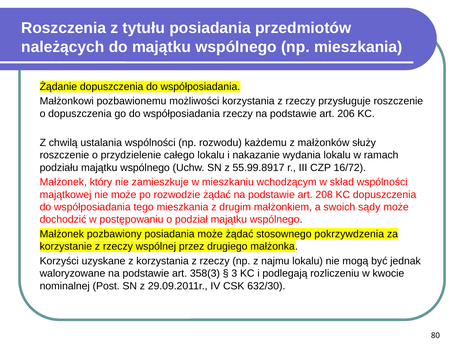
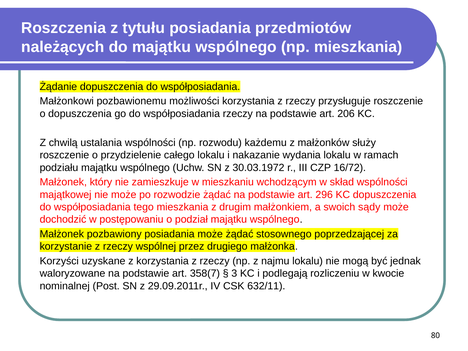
55.99.8917: 55.99.8917 -> 30.03.1972
208: 208 -> 296
pokrzywdzenia: pokrzywdzenia -> poprzedzającej
358(3: 358(3 -> 358(7
632/30: 632/30 -> 632/11
